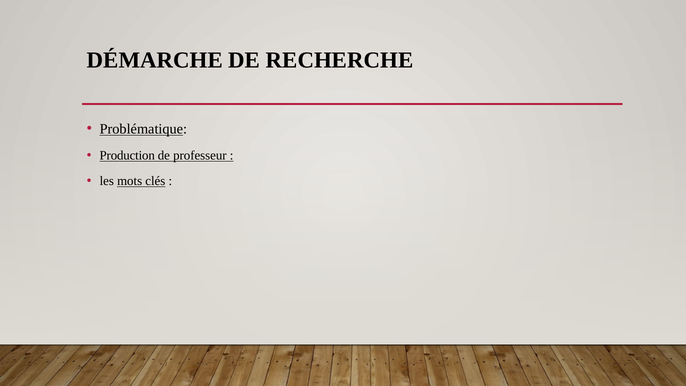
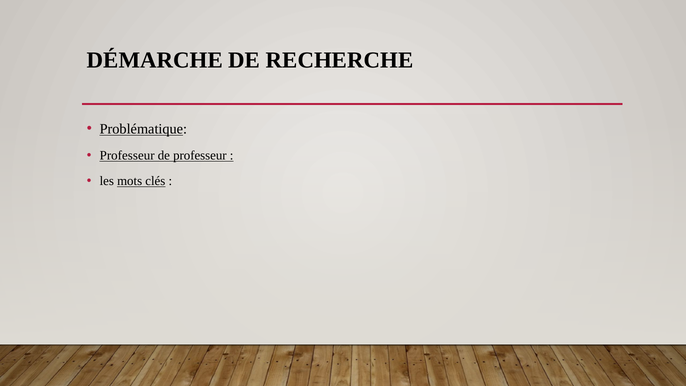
Production at (127, 155): Production -> Professeur
